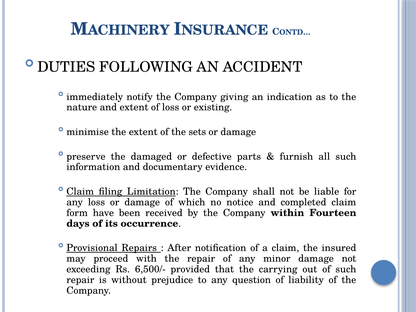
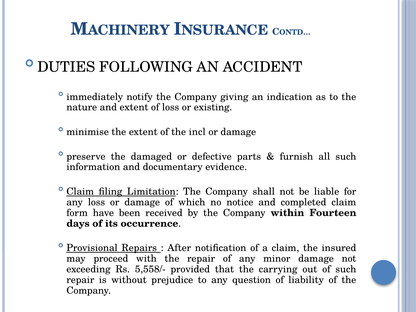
sets: sets -> incl
6,500/-: 6,500/- -> 5,558/-
